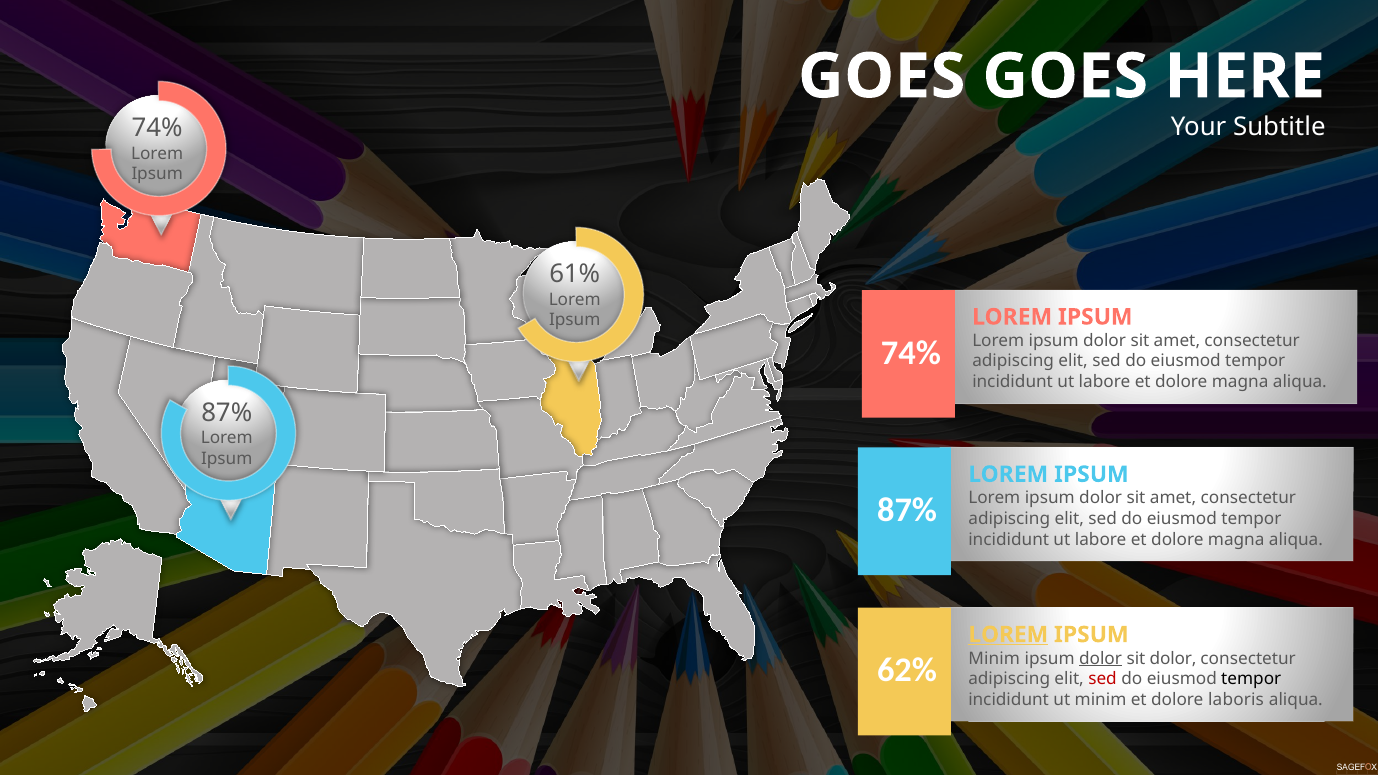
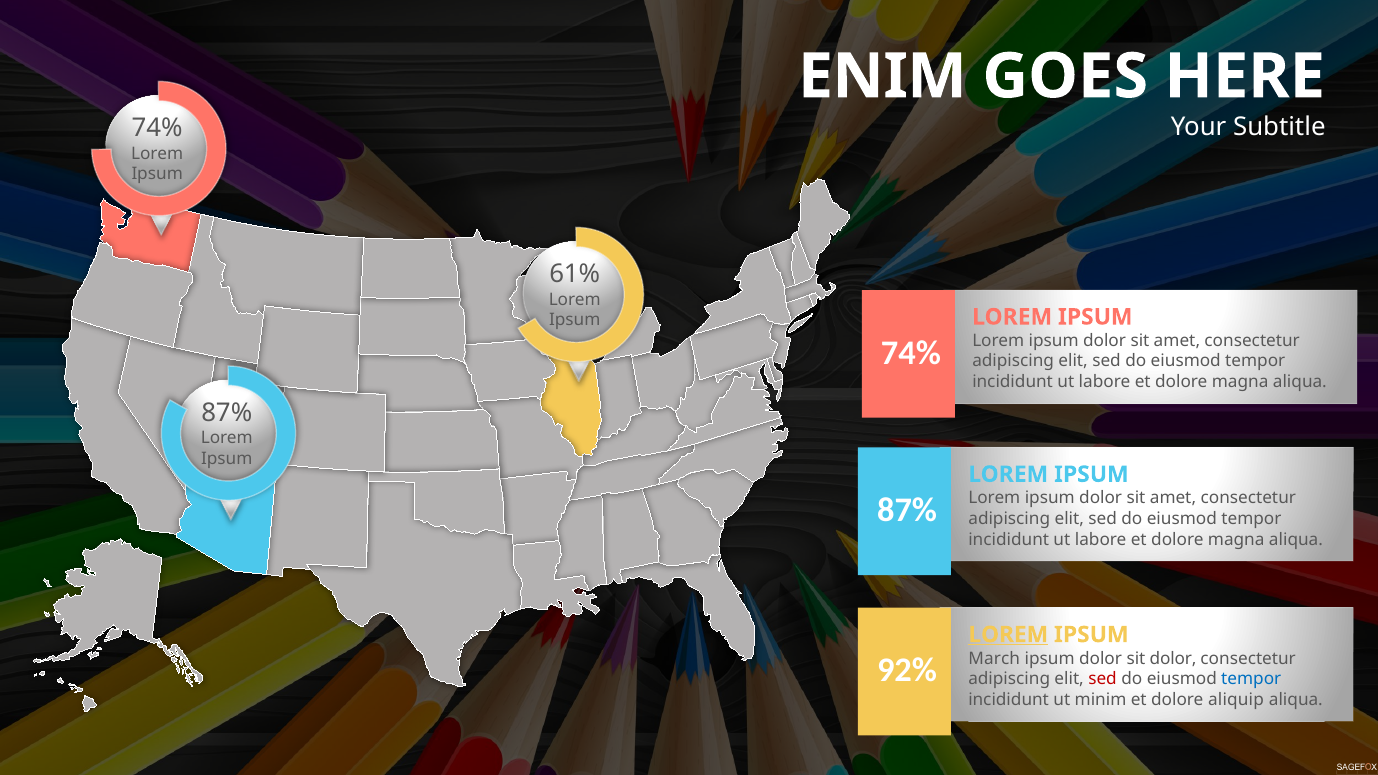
GOES at (882, 77): GOES -> ENIM
Minim at (994, 658): Minim -> March
dolor at (1101, 658) underline: present -> none
62%: 62% -> 92%
tempor at (1251, 679) colour: black -> blue
laboris: laboris -> aliquip
